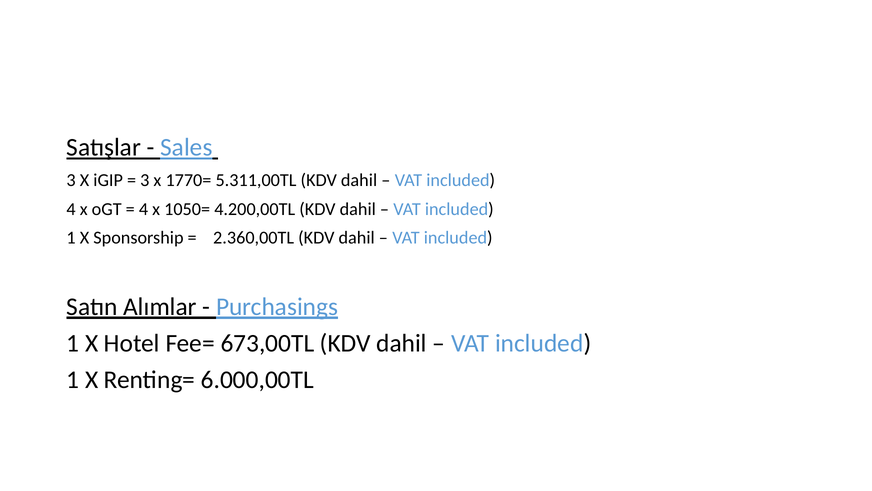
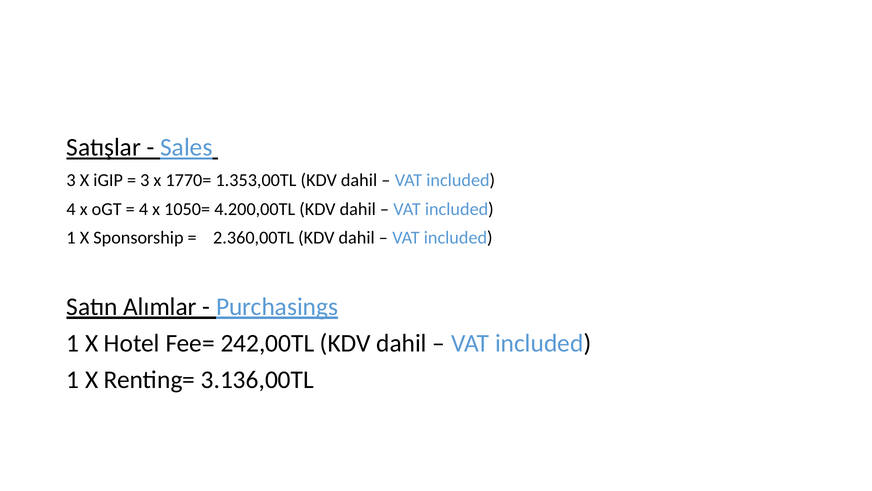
5.311,00TL: 5.311,00TL -> 1.353,00TL
673,00TL: 673,00TL -> 242,00TL
6.000,00TL: 6.000,00TL -> 3.136,00TL
